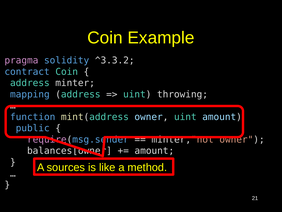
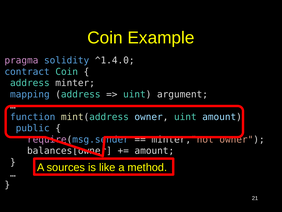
^3.3.2: ^3.3.2 -> ^1.4.0
throwing: throwing -> argument
